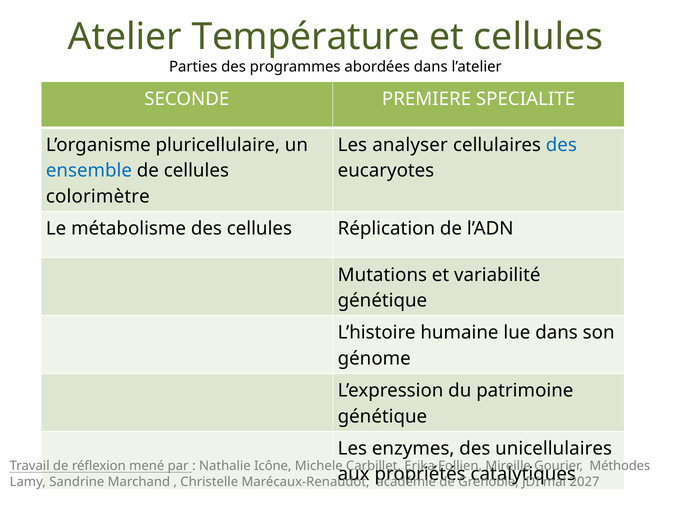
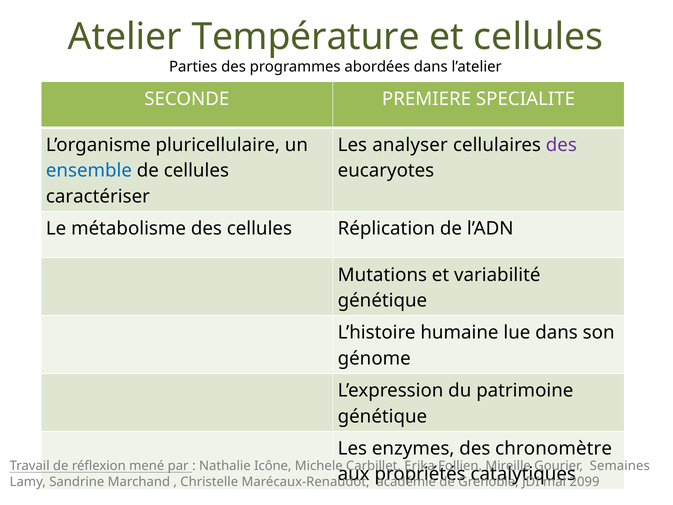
des at (561, 145) colour: blue -> purple
colorimètre: colorimètre -> caractériser
unicellulaires: unicellulaires -> chronomètre
Méthodes: Méthodes -> Semaines
2027: 2027 -> 2099
